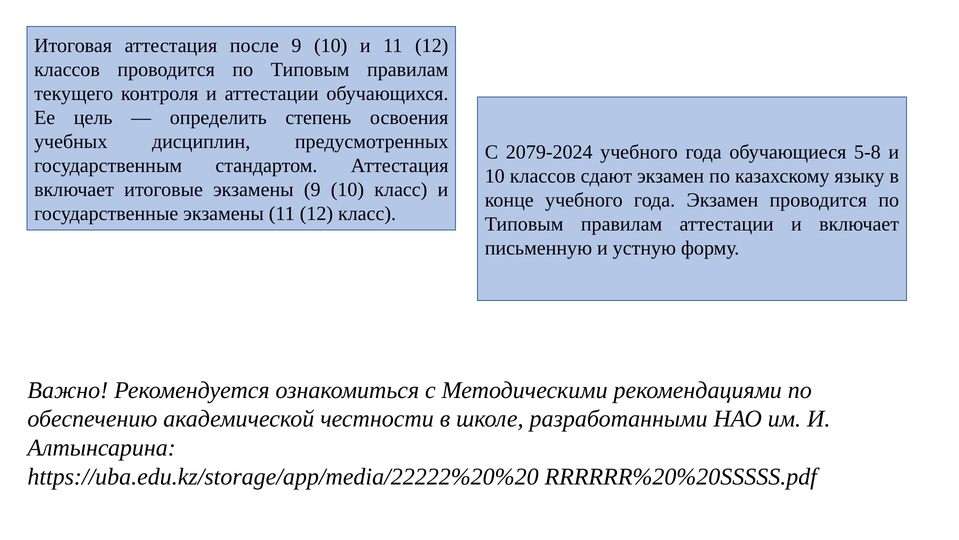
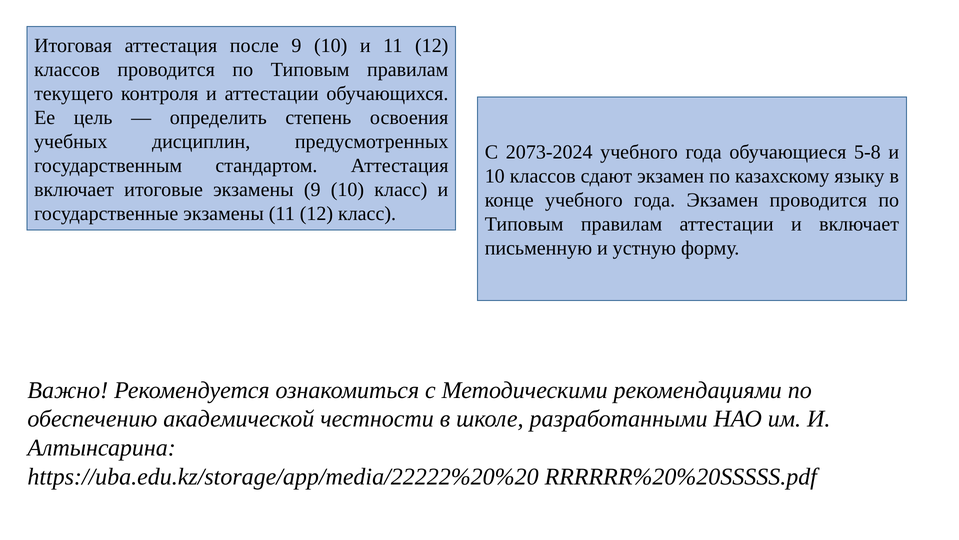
2079-2024: 2079-2024 -> 2073-2024
